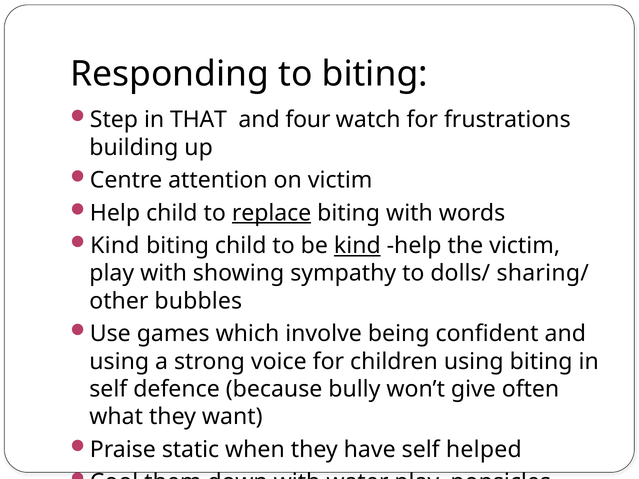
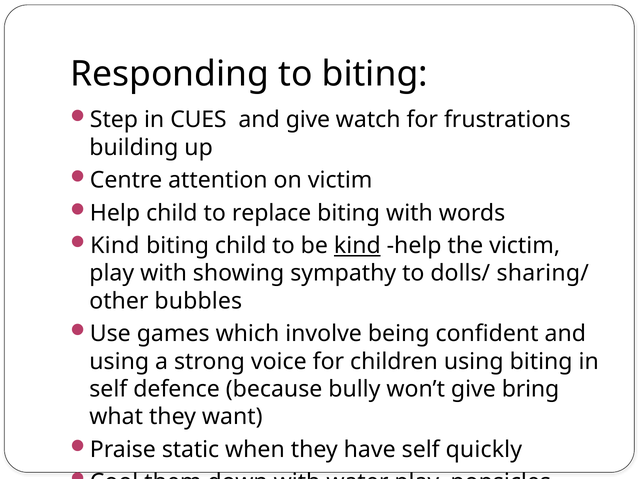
THAT: THAT -> CUES
and four: four -> give
replace underline: present -> none
often: often -> bring
helped: helped -> quickly
